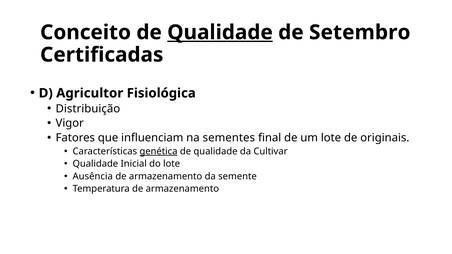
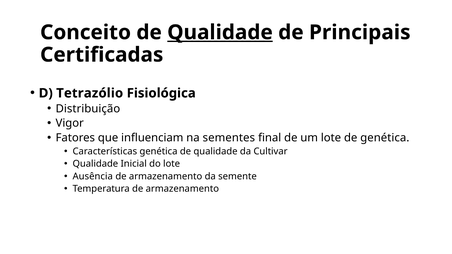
Setembro: Setembro -> Principais
Agricultor: Agricultor -> Tetrazólio
de originais: originais -> genética
genética at (159, 151) underline: present -> none
